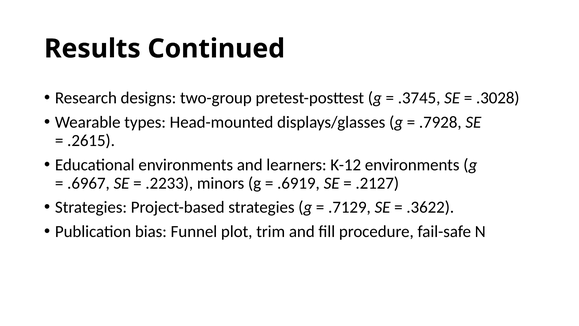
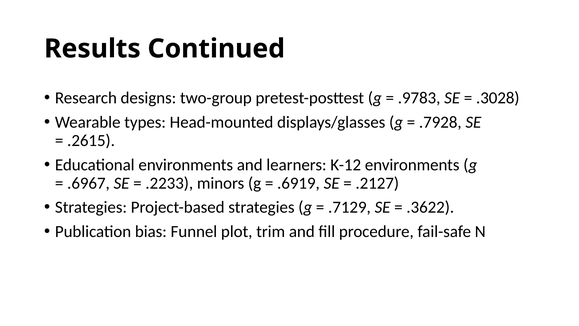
.3745: .3745 -> .9783
